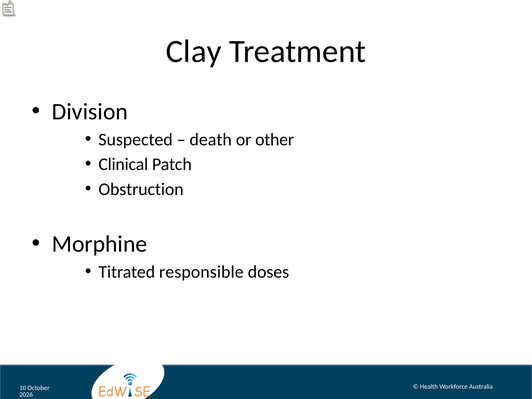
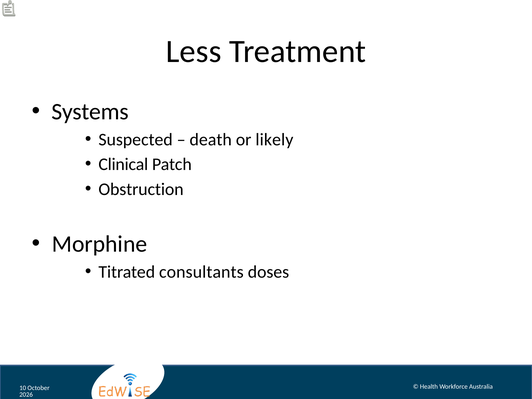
Clay: Clay -> Less
Division: Division -> Systems
other: other -> likely
responsible: responsible -> consultants
